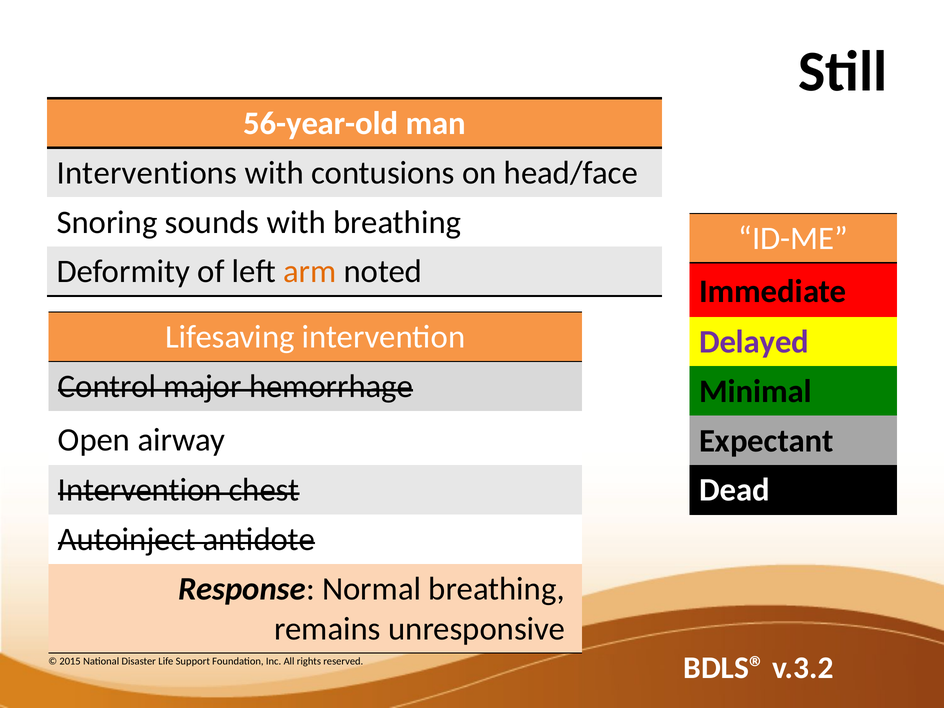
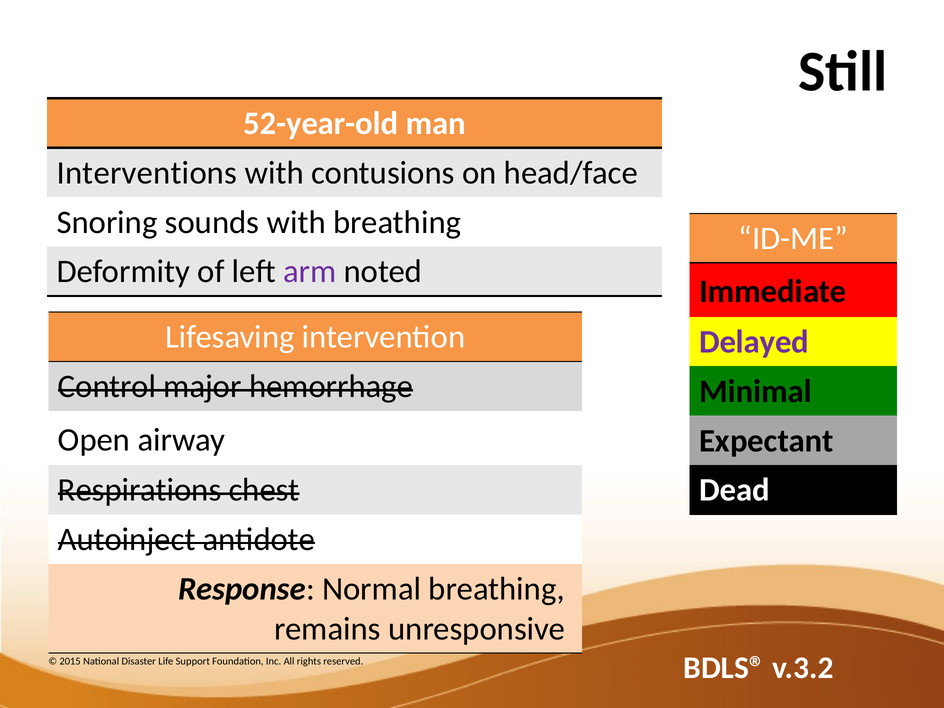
56-year-old: 56-year-old -> 52-year-old
arm colour: orange -> purple
Intervention at (140, 490): Intervention -> Respirations
